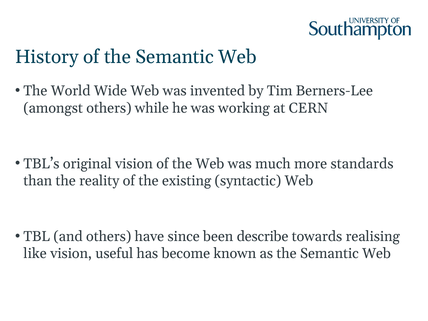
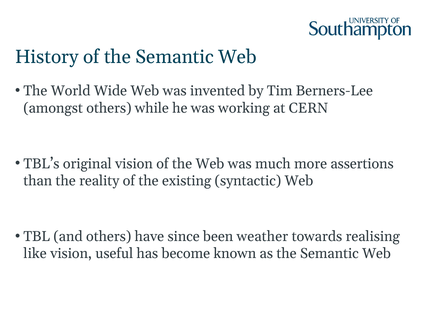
standards: standards -> assertions
describe: describe -> weather
